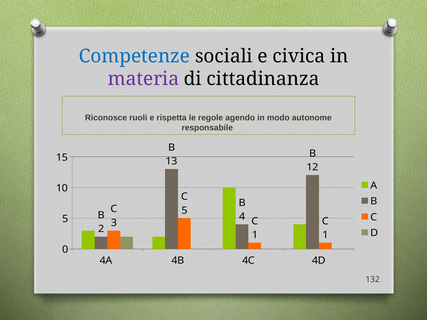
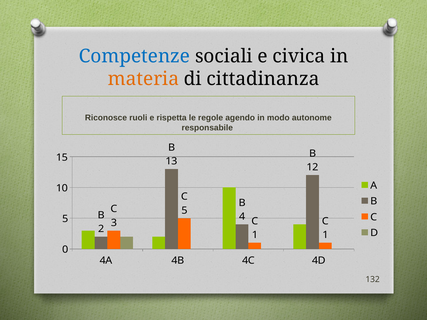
materia colour: purple -> orange
